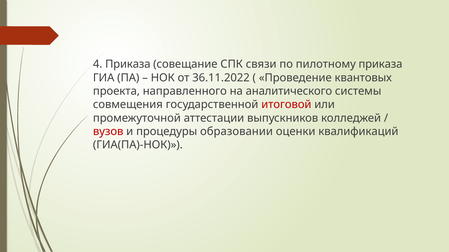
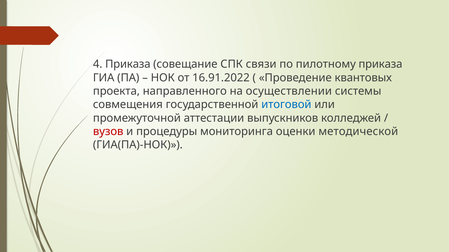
36.11.2022: 36.11.2022 -> 16.91.2022
аналитического: аналитического -> осуществлении
итоговой colour: red -> blue
образовании: образовании -> мониторинга
квалификаций: квалификаций -> методической
